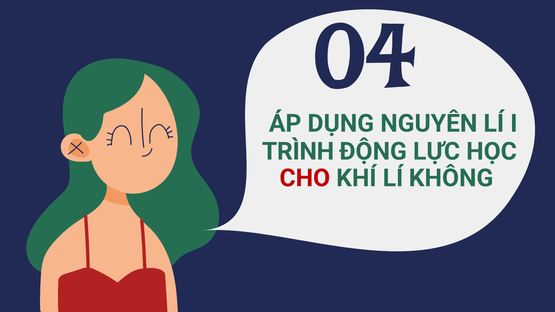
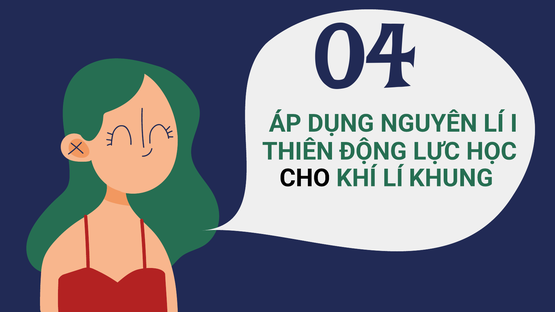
TRÌNH: TRÌNH -> THIÊN
CHO colour: red -> black
KHÔNG: KHÔNG -> KHUNG
